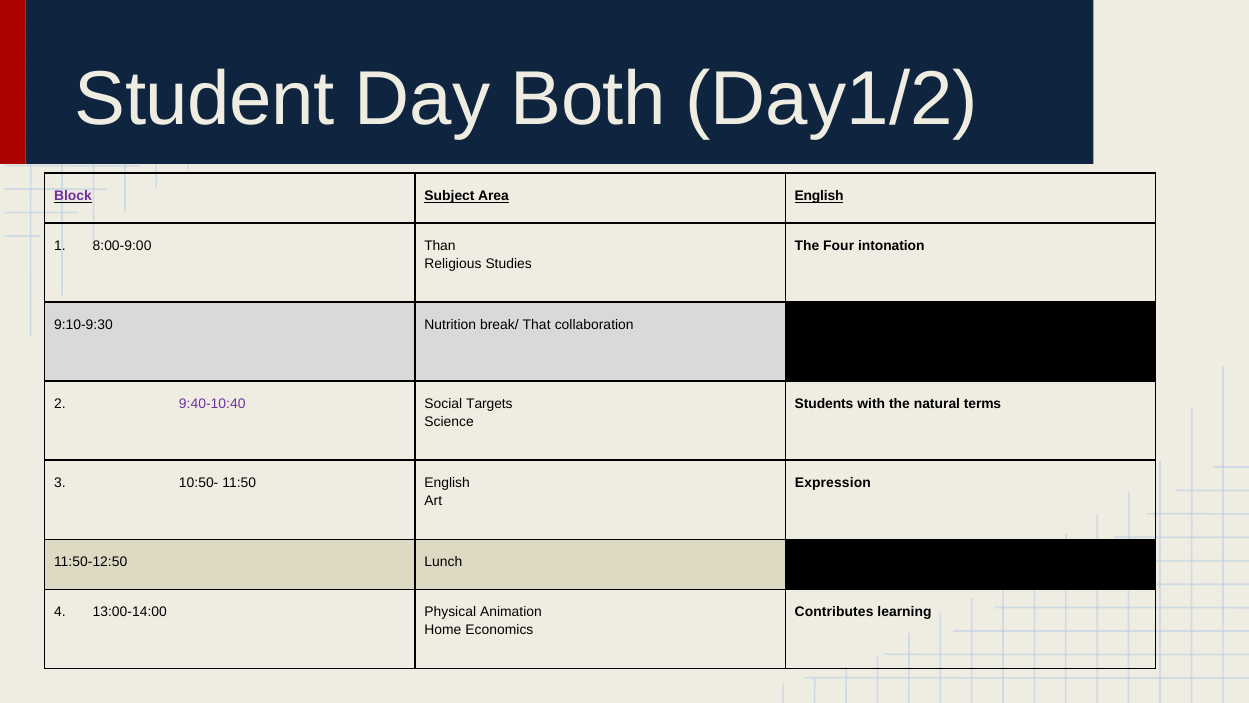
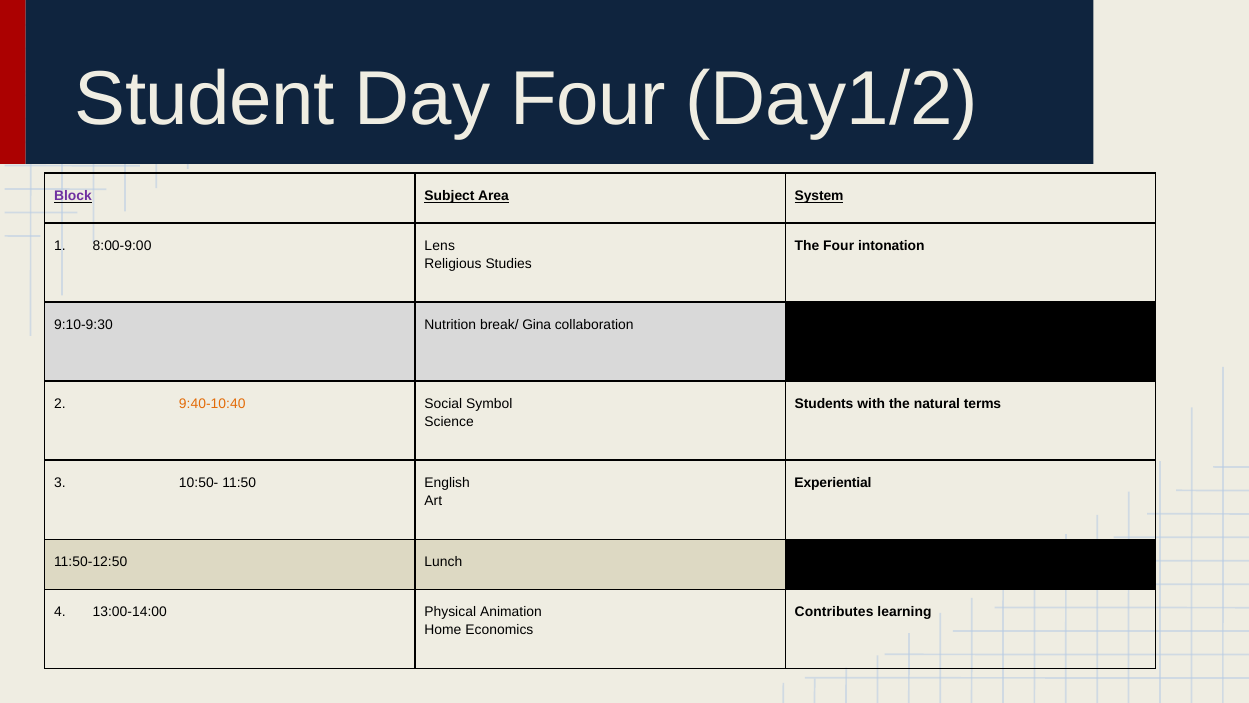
Day Both: Both -> Four
Area English: English -> System
Than: Than -> Lens
That: That -> Gina
9:40-10:40 colour: purple -> orange
Targets: Targets -> Symbol
Expression: Expression -> Experiential
